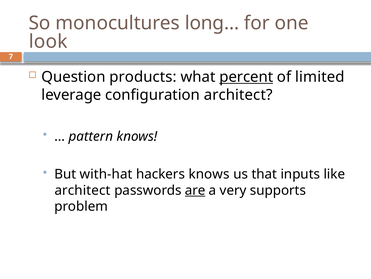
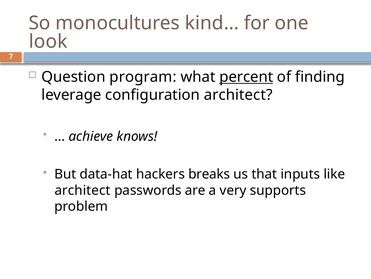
long…: long… -> kind…
products: products -> program
limited: limited -> finding
pattern: pattern -> achieve
with-hat: with-hat -> data-hat
hackers knows: knows -> breaks
are underline: present -> none
